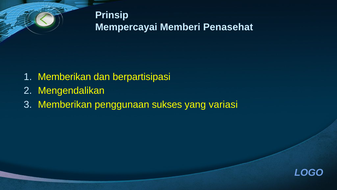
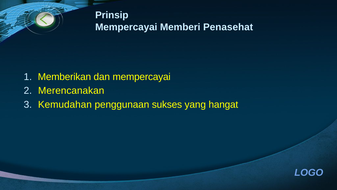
dan berpartisipasi: berpartisipasi -> mempercayai
Mengendalikan: Mengendalikan -> Merencanakan
Memberikan at (65, 104): Memberikan -> Kemudahan
variasi: variasi -> hangat
